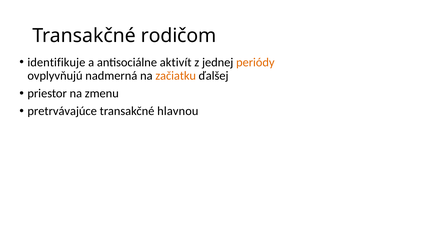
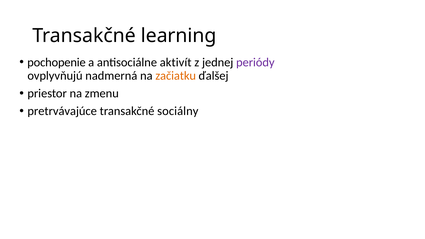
rodičom: rodičom -> learning
identifikuje: identifikuje -> pochopenie
periódy colour: orange -> purple
hlavnou: hlavnou -> sociálny
